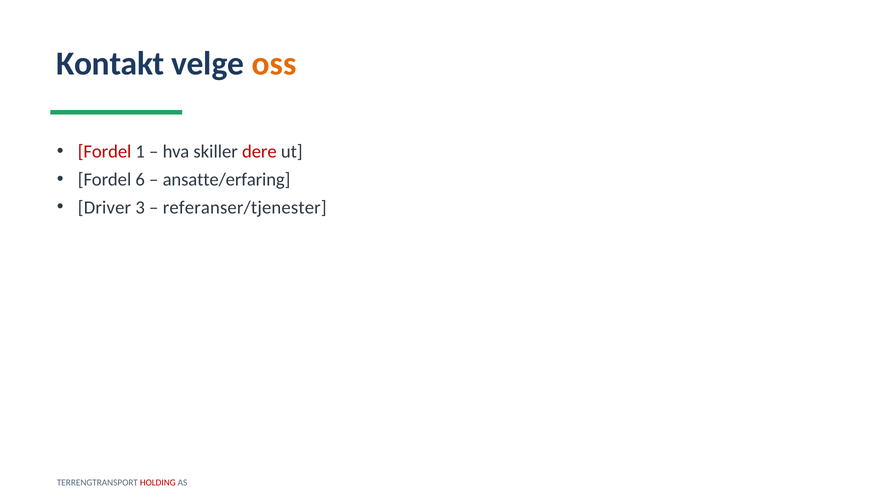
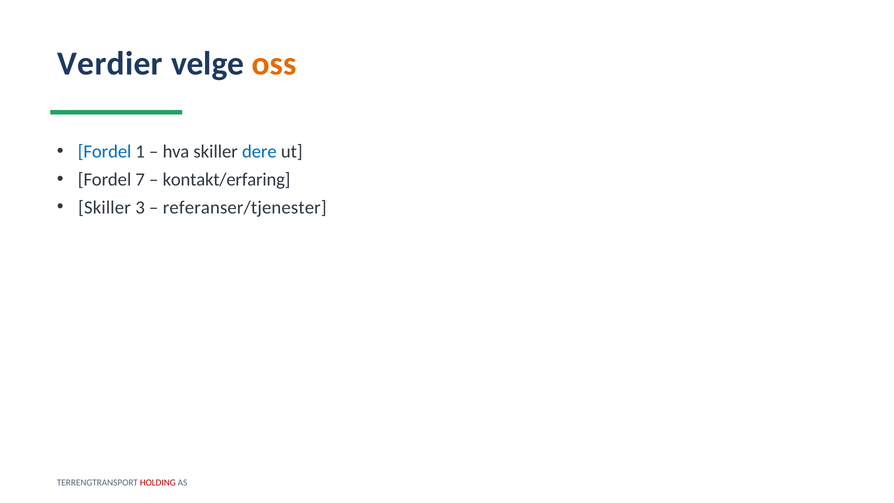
Kontakt: Kontakt -> Verdier
Fordel at (105, 151) colour: red -> blue
dere colour: red -> blue
6: 6 -> 7
ansatte/erfaring: ansatte/erfaring -> kontakt/erfaring
Driver at (104, 207): Driver -> Skiller
